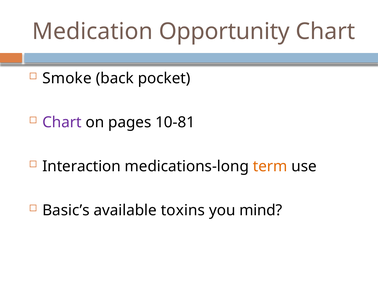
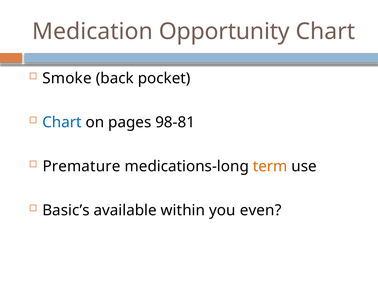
Chart at (62, 122) colour: purple -> blue
10-81: 10-81 -> 98-81
Interaction: Interaction -> Premature
toxins: toxins -> within
mind: mind -> even
